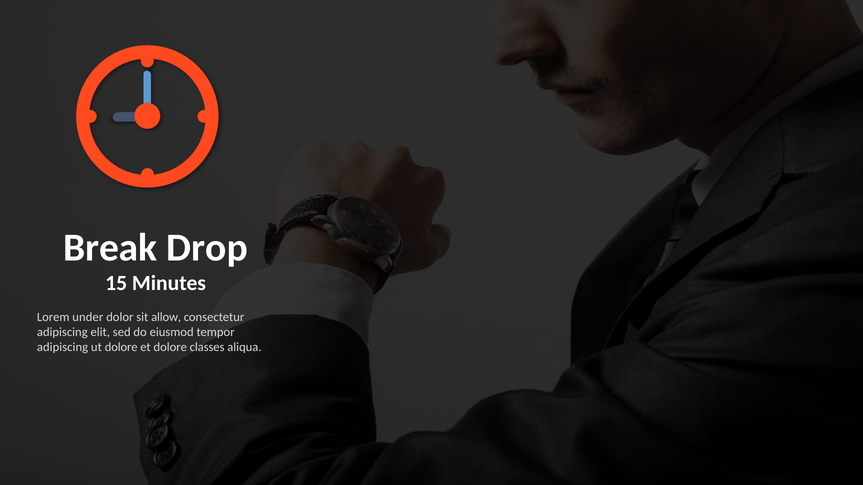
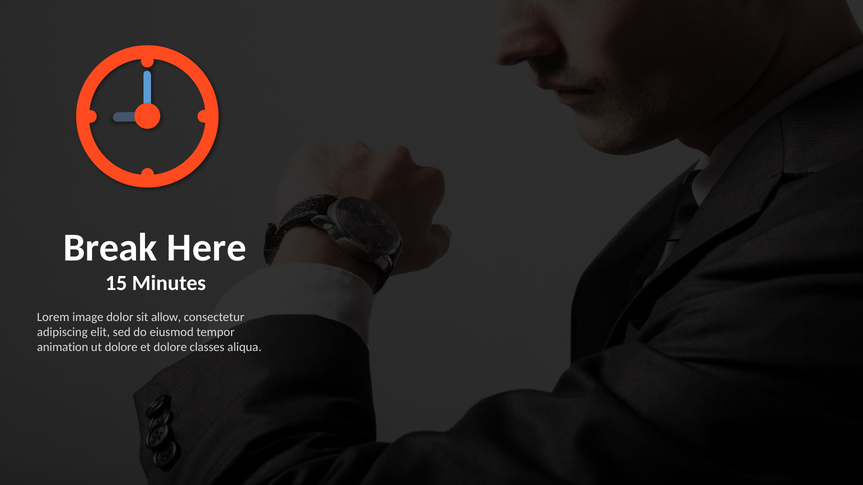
Drop: Drop -> Here
under: under -> image
adipiscing at (63, 348): adipiscing -> animation
